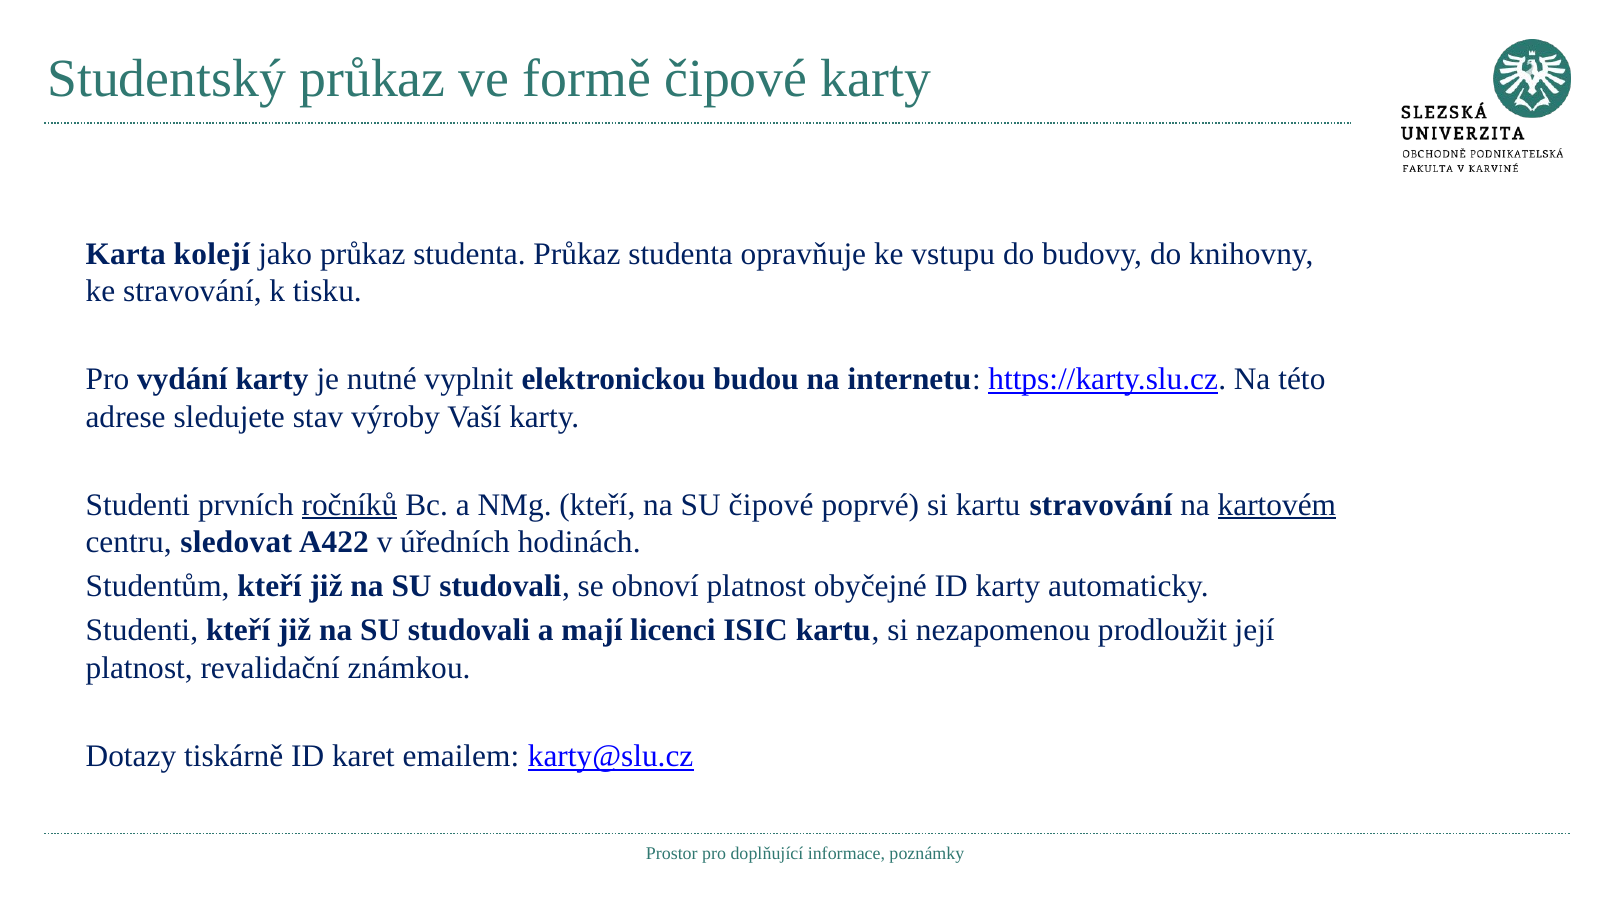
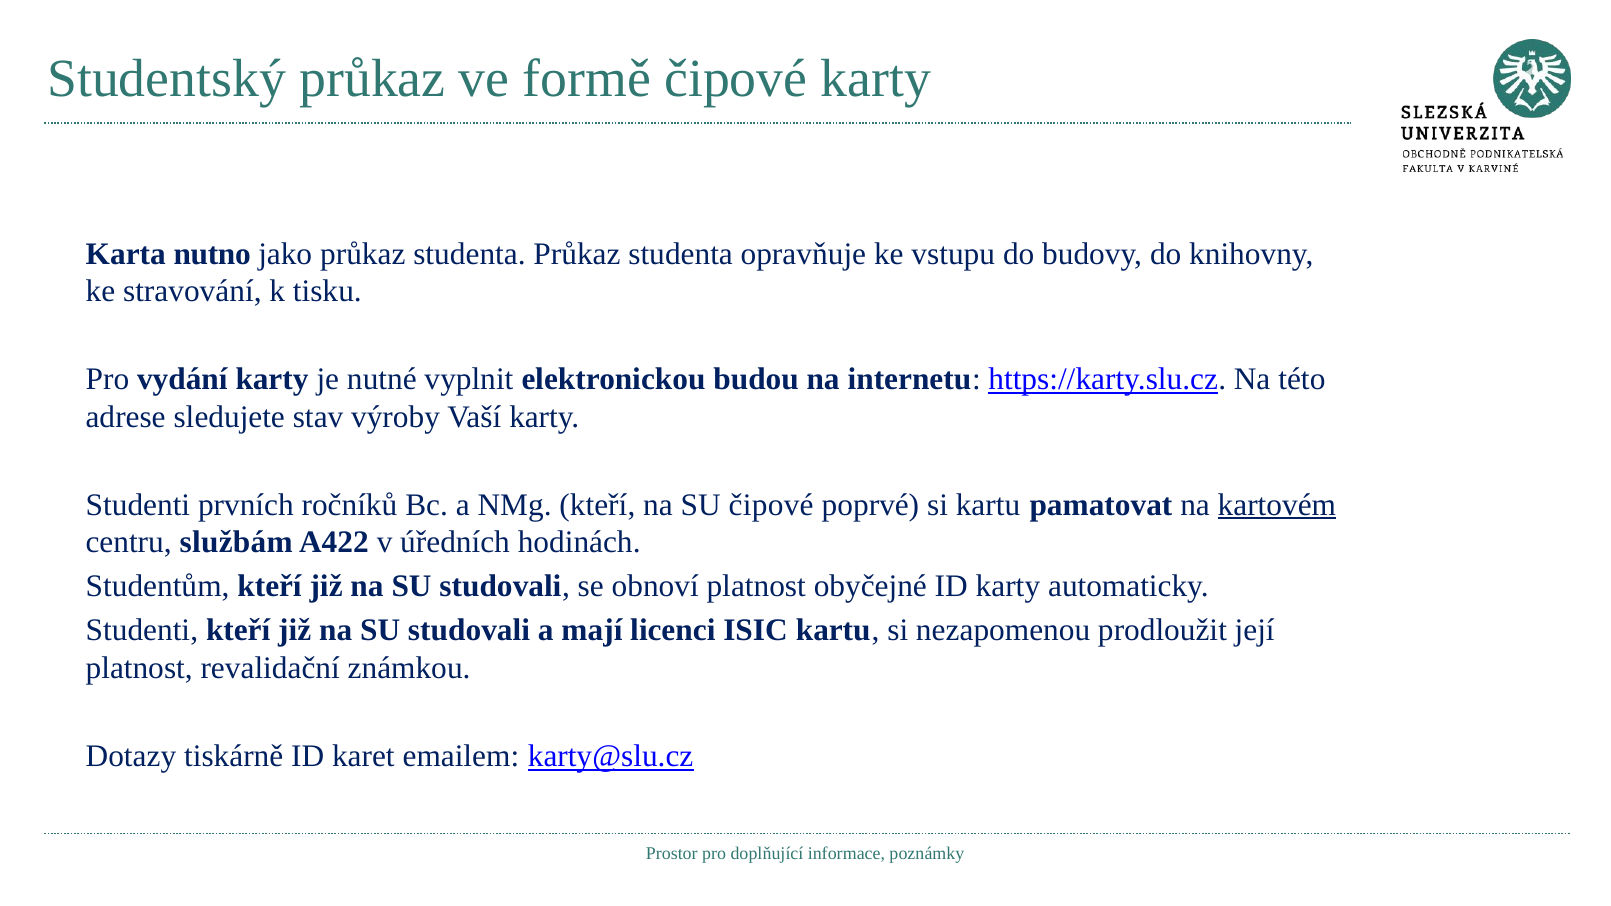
kolejí: kolejí -> nutno
ročníků underline: present -> none
kartu stravování: stravování -> pamatovat
sledovat: sledovat -> službám
